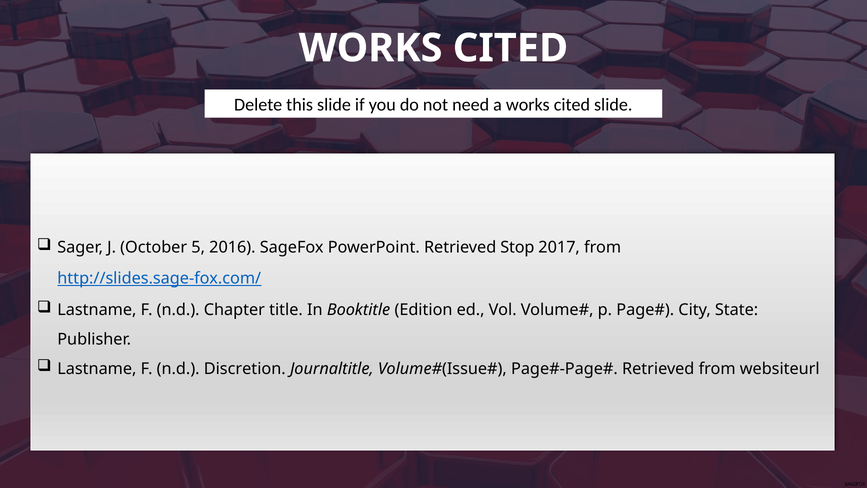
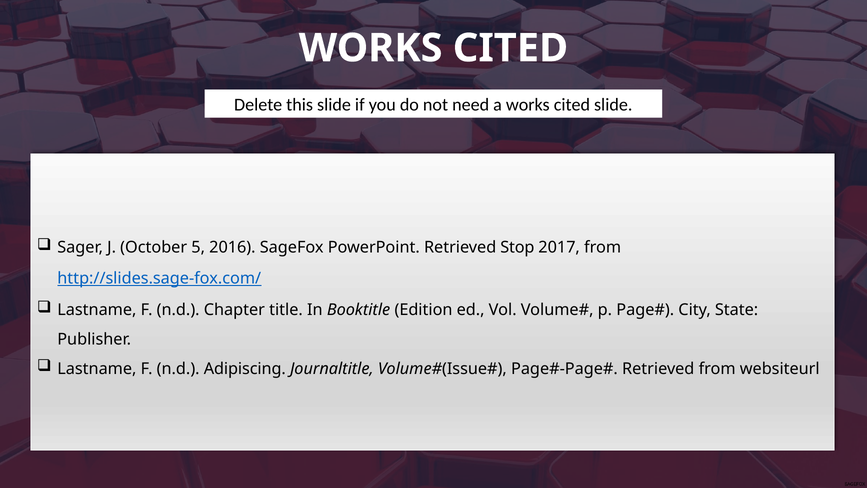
Discretion: Discretion -> Adipiscing
